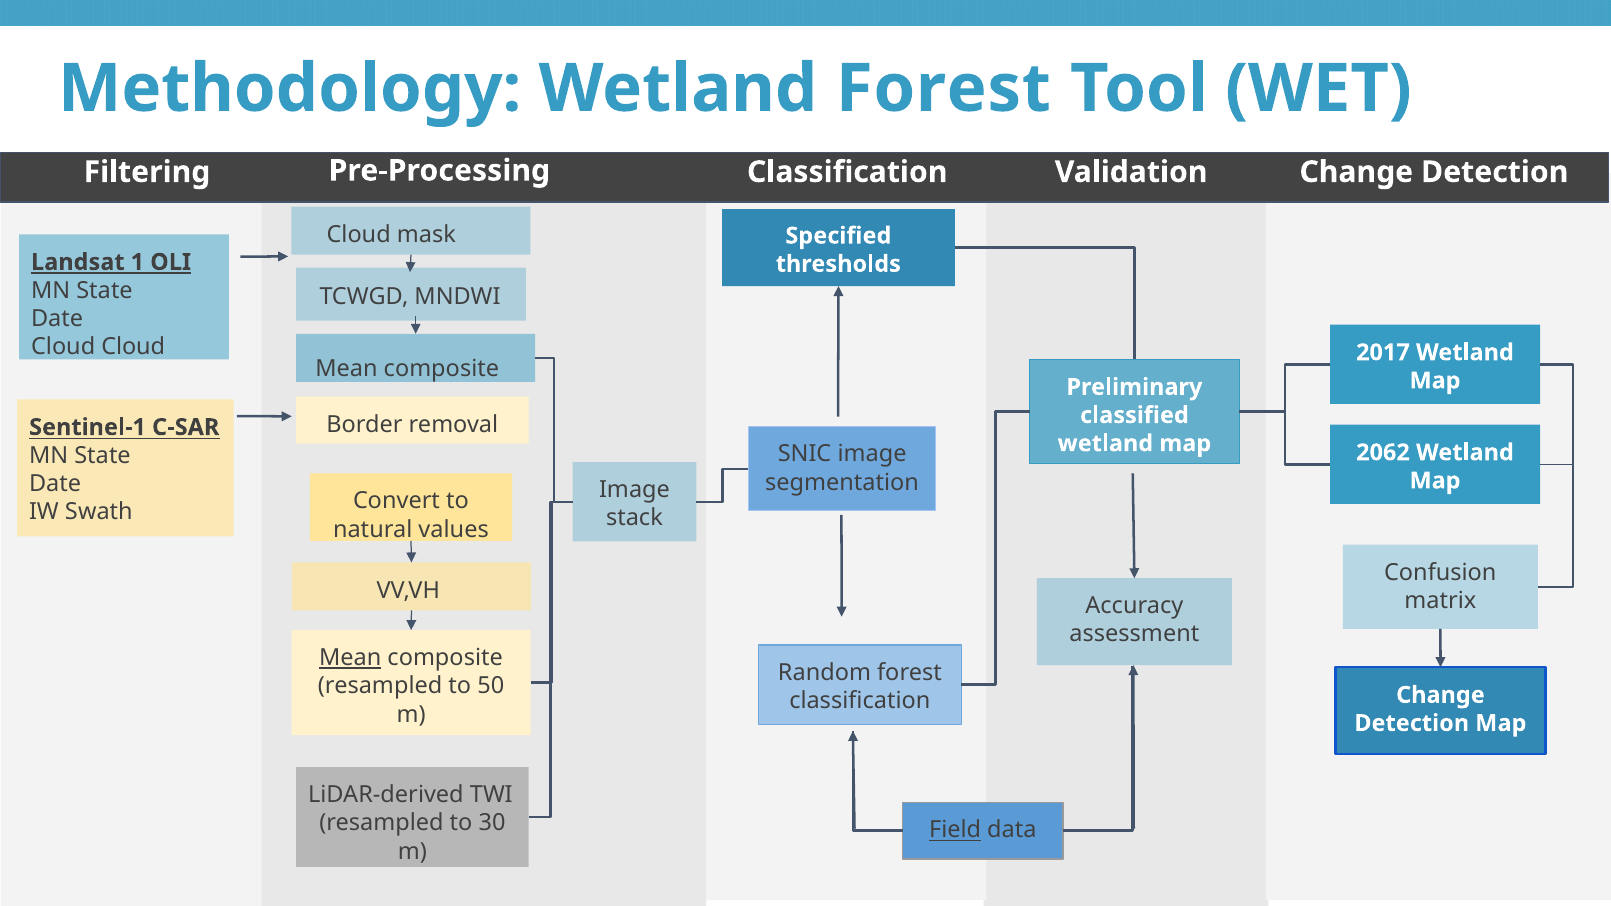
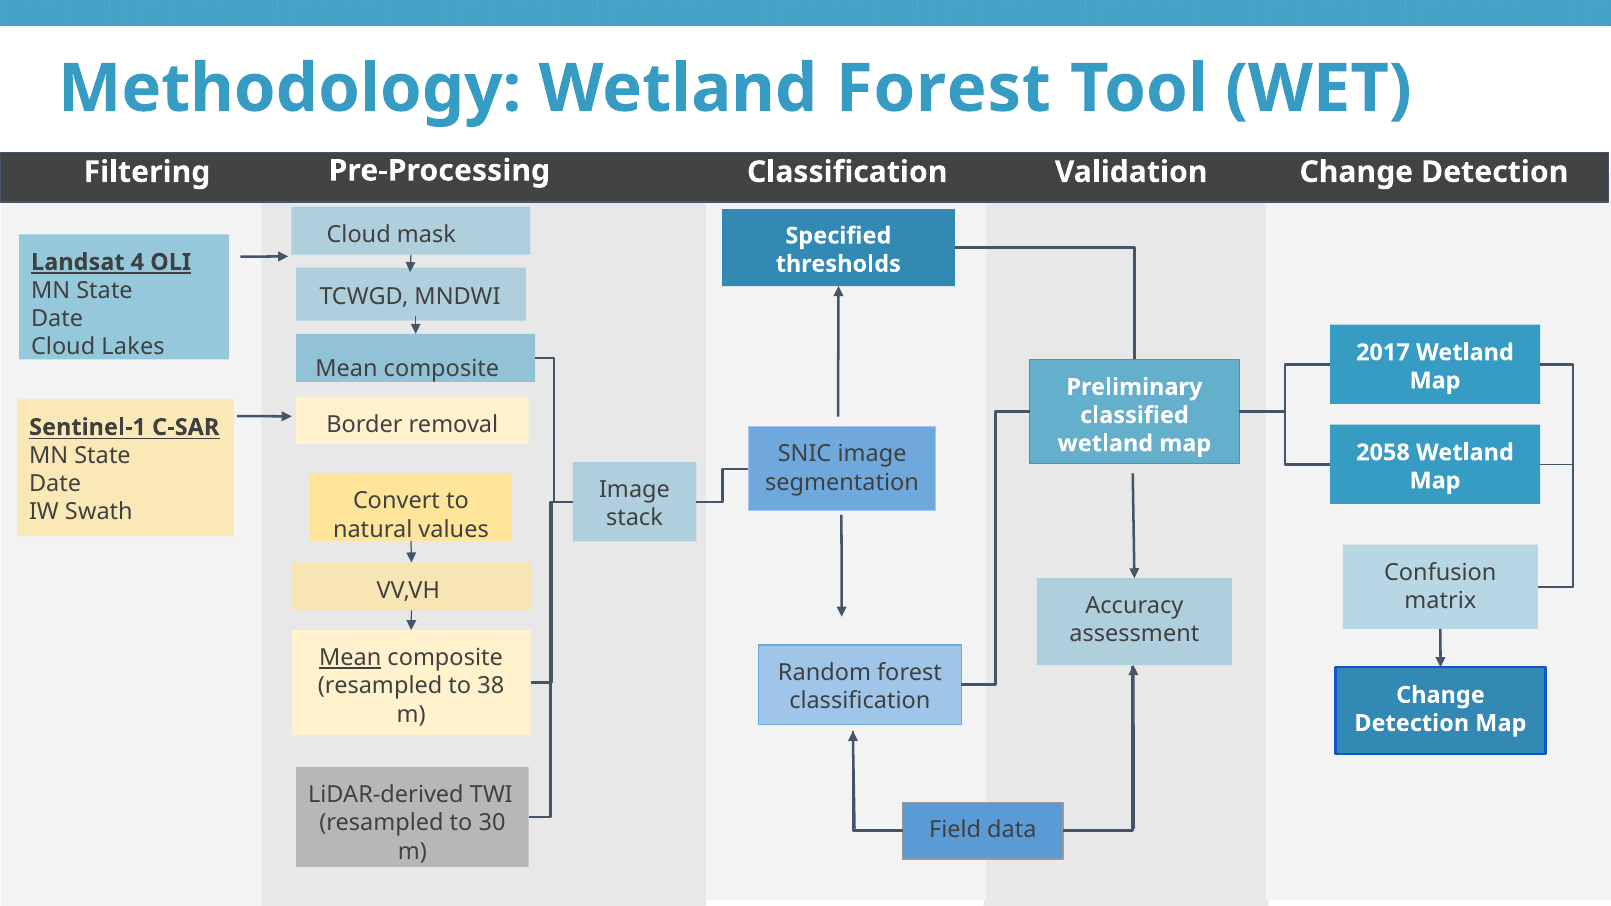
1: 1 -> 4
Cloud Cloud: Cloud -> Lakes
2062: 2062 -> 2058
50: 50 -> 38
Field underline: present -> none
